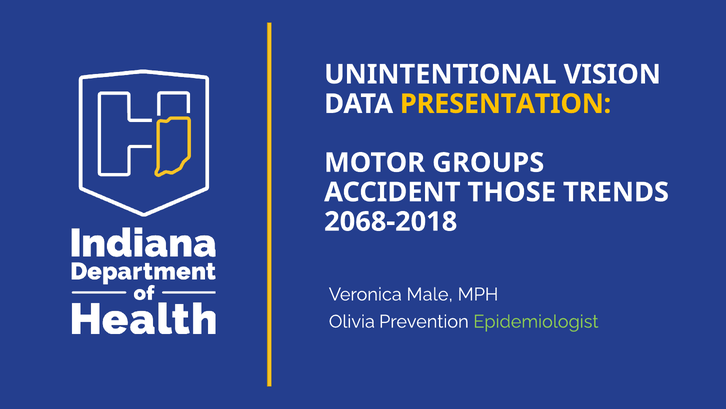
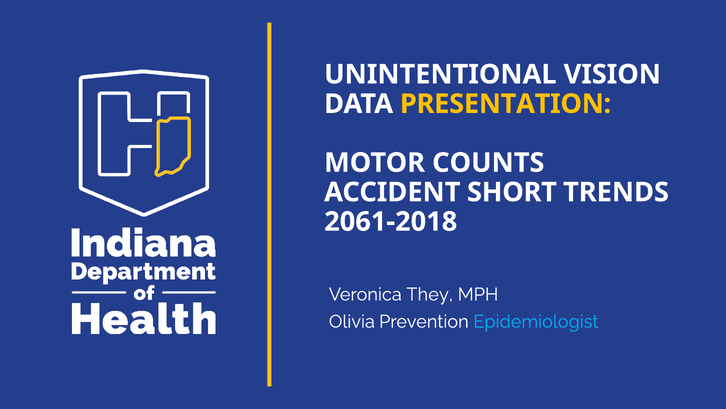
GROUPS: GROUPS -> COUNTS
THOSE: THOSE -> SHORT
2068-2018: 2068-2018 -> 2061-2018
Male: Male -> They
Epidemiologist colour: light green -> light blue
